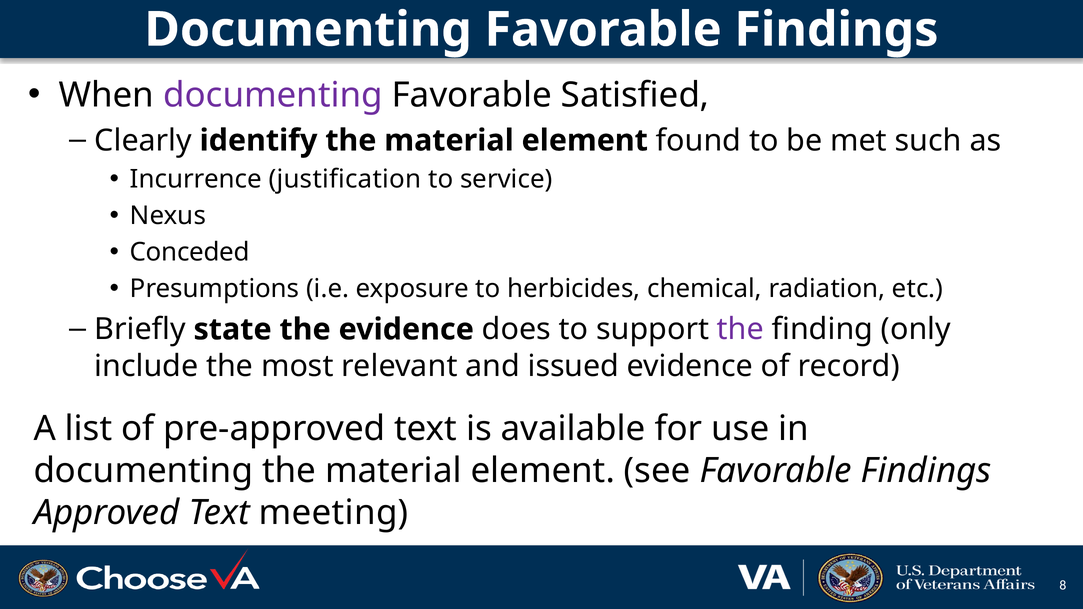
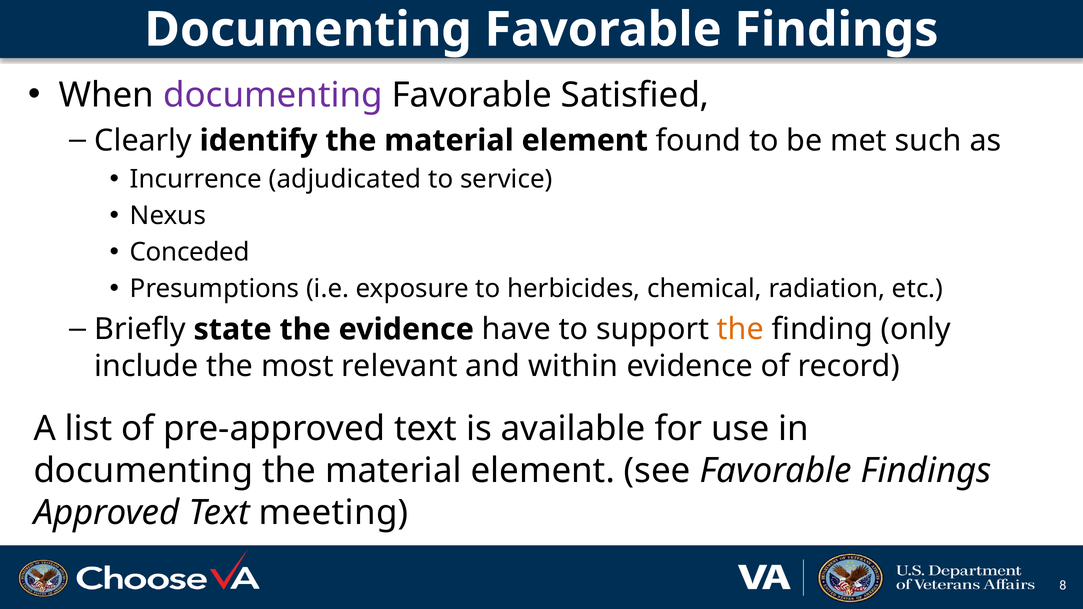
justification: justification -> adjudicated
does: does -> have
the at (740, 329) colour: purple -> orange
issued: issued -> within
